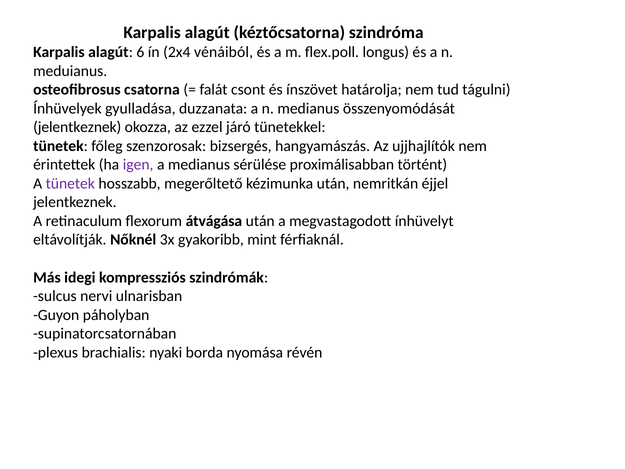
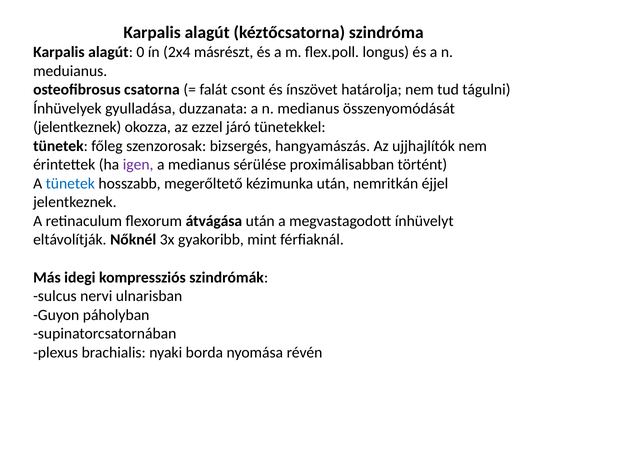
6: 6 -> 0
vénáiból: vénáiból -> másrészt
tünetek at (70, 183) colour: purple -> blue
